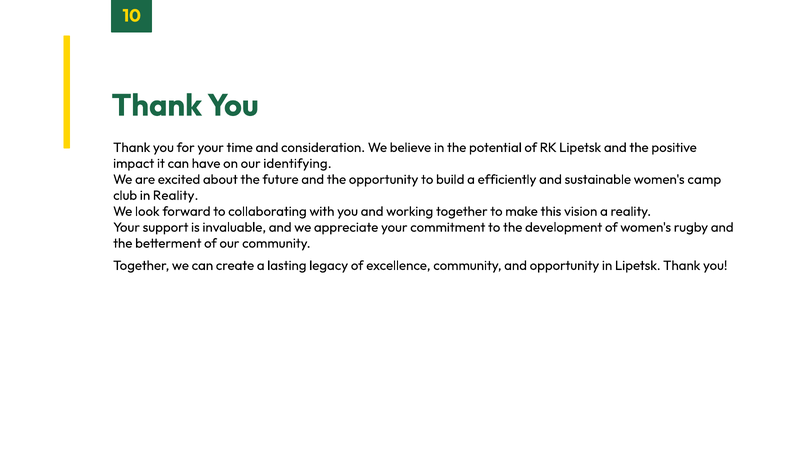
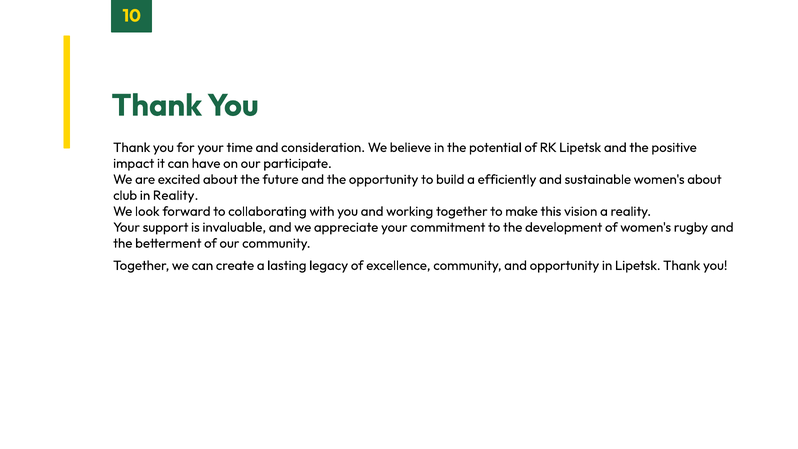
identifying: identifying -> participate
women's camp: camp -> about
